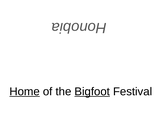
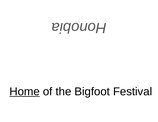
Bigfoot underline: present -> none
